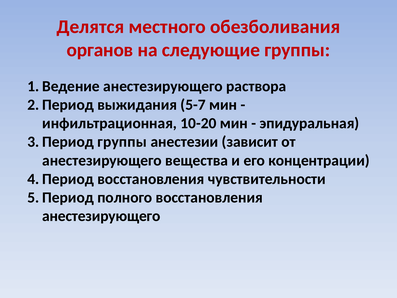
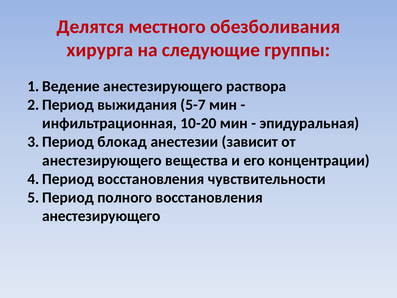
органов: органов -> хирурга
группы at (122, 142): группы -> блокад
